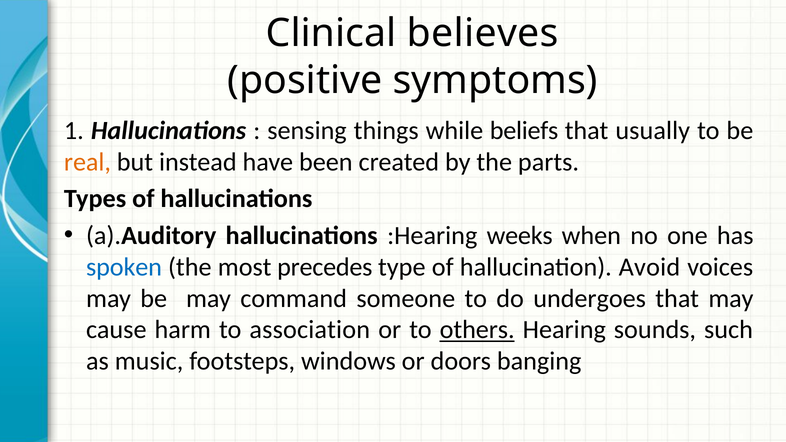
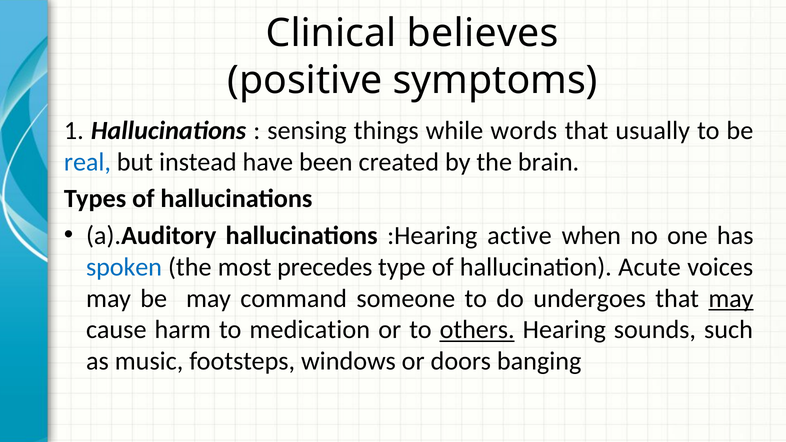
beliefs: beliefs -> words
real colour: orange -> blue
parts: parts -> brain
weeks: weeks -> active
Avoid: Avoid -> Acute
may at (731, 298) underline: none -> present
association: association -> medication
